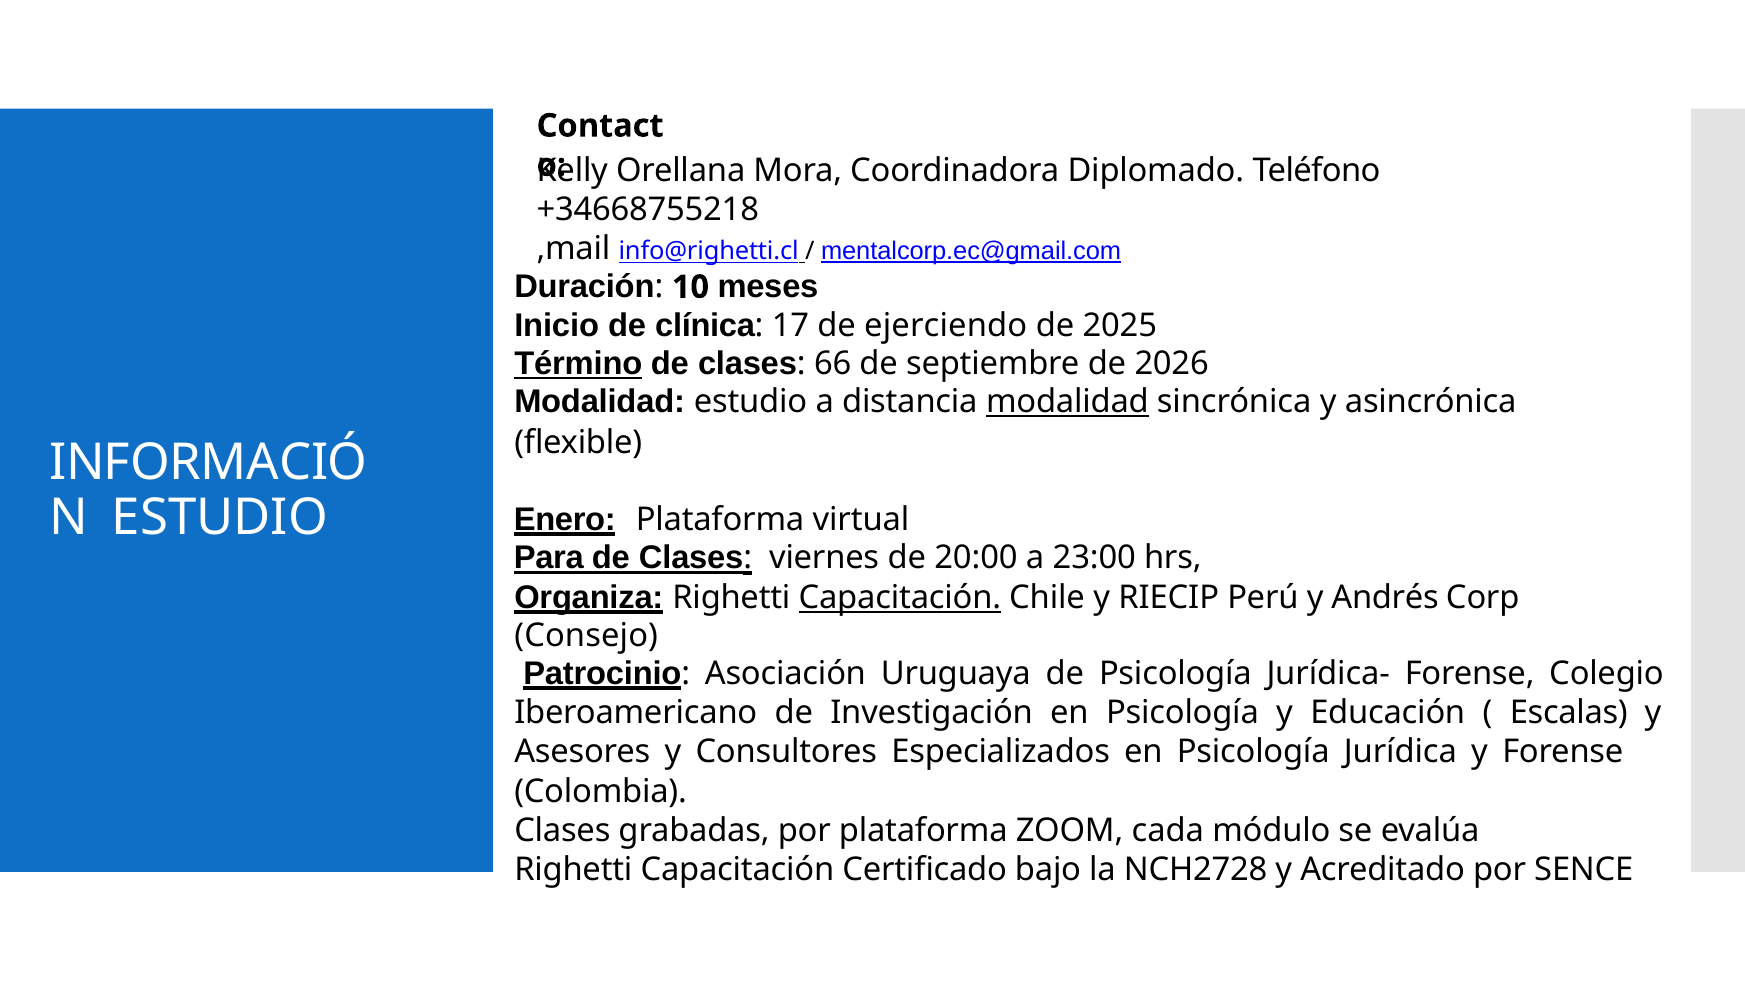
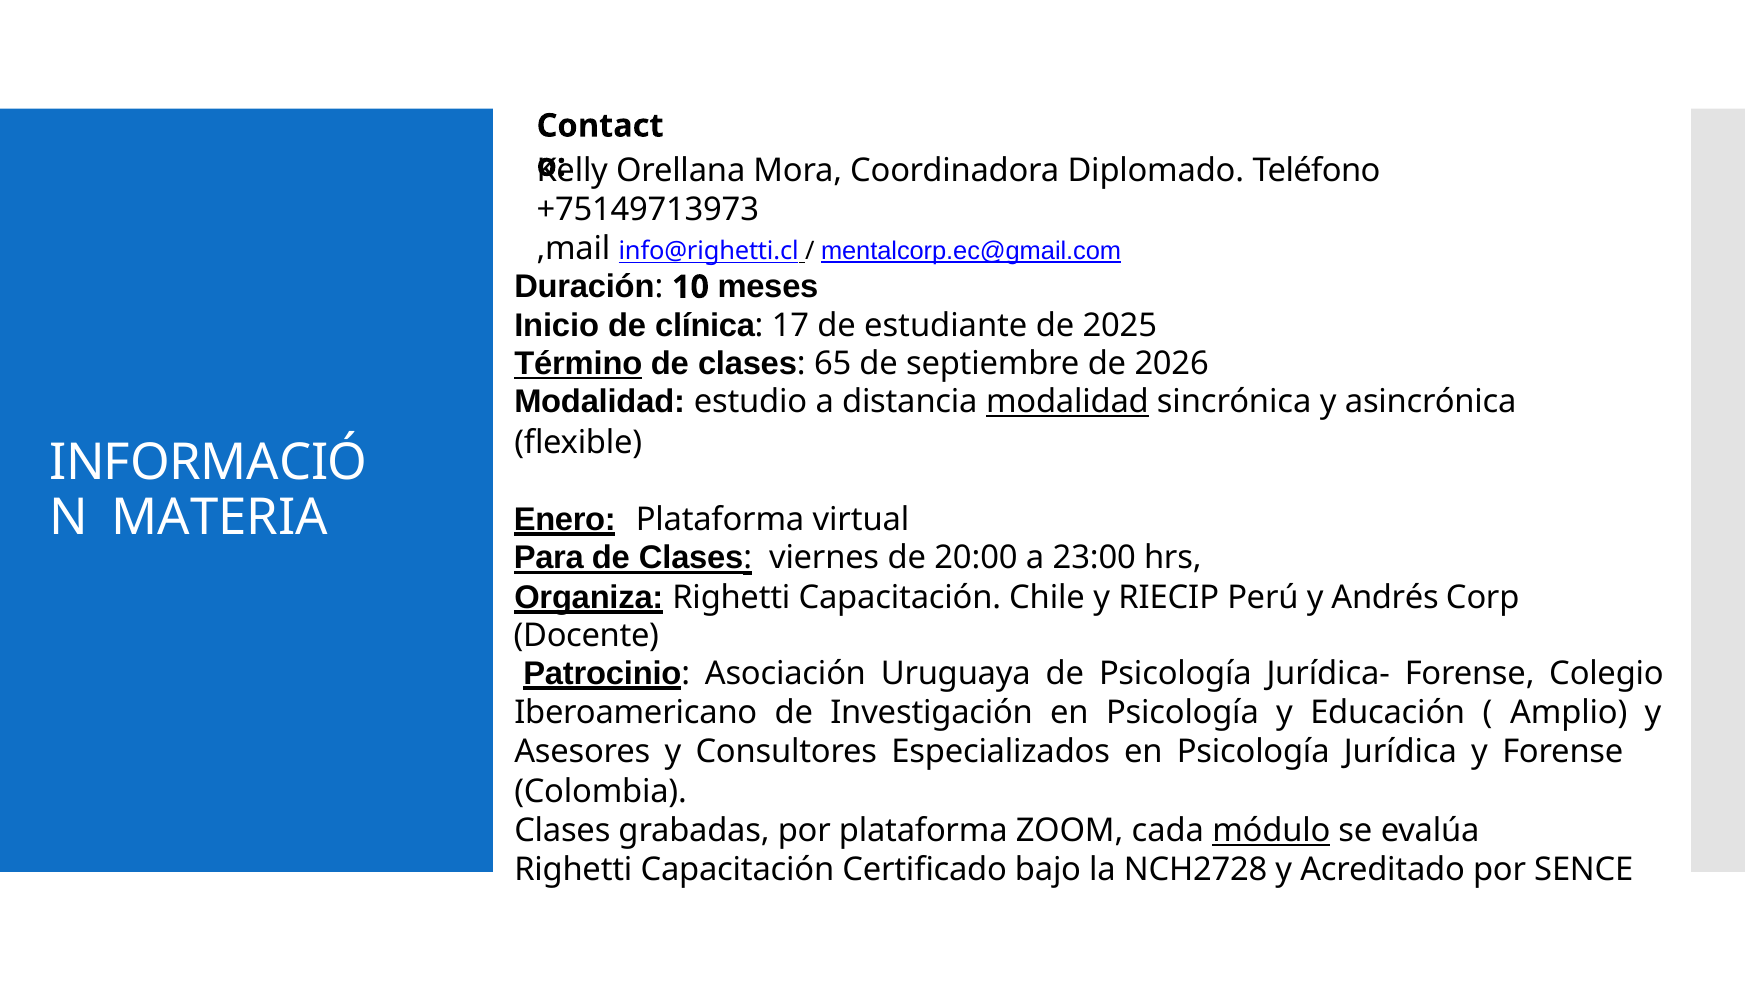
+34668755218: +34668755218 -> +75149713973
ejerciendo: ejerciendo -> estudiante
66: 66 -> 65
ESTUDIO at (220, 517): ESTUDIO -> MATERIA
Capacitación at (900, 597) underline: present -> none
Consejo: Consejo -> Docente
Escalas: Escalas -> Amplio
módulo underline: none -> present
